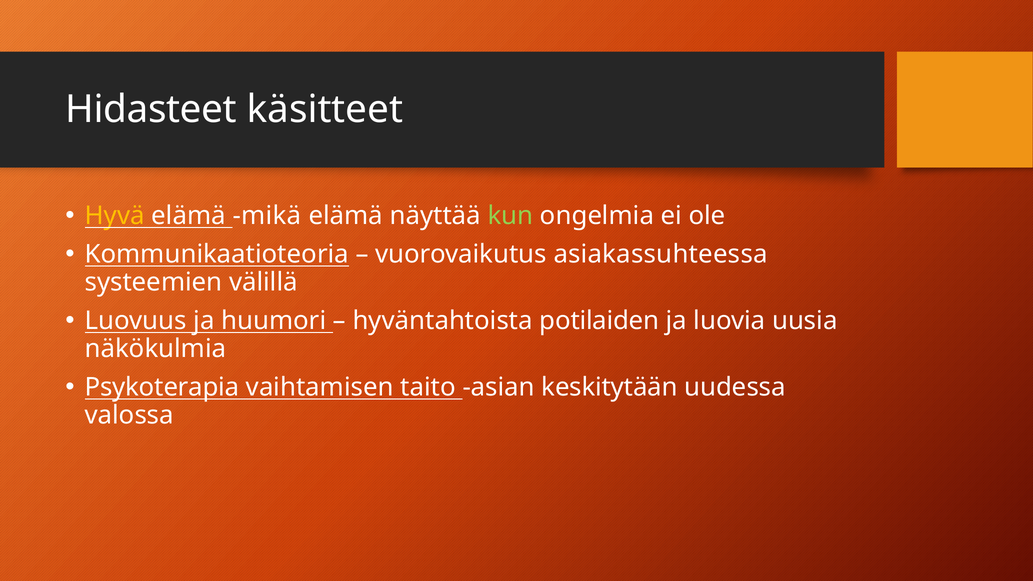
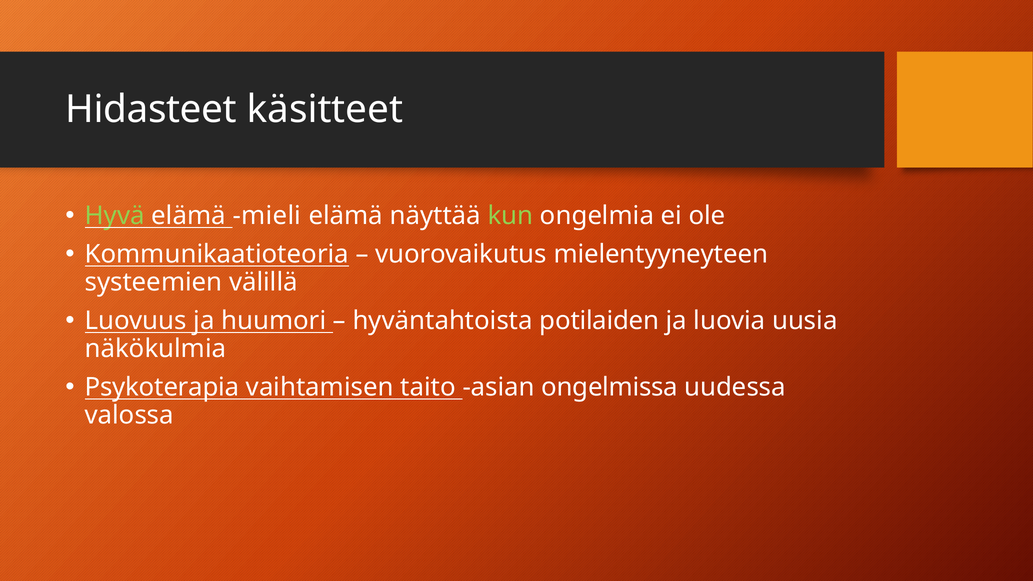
Hyvä colour: yellow -> light green
mikä: mikä -> mieli
asiakassuhteessa: asiakassuhteessa -> mielentyyneyteen
keskitytään: keskitytään -> ongelmissa
